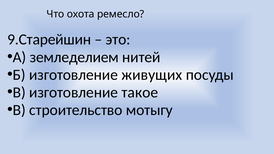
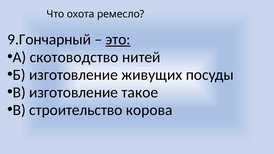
9.Старейшин: 9.Старейшин -> 9.Гончарный
это underline: none -> present
земледелием: земледелием -> скотоводство
мотыгу: мотыгу -> корова
